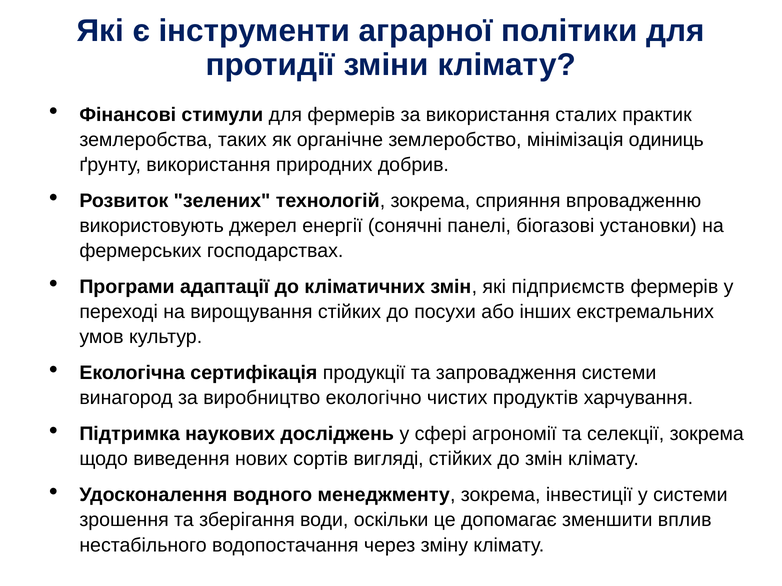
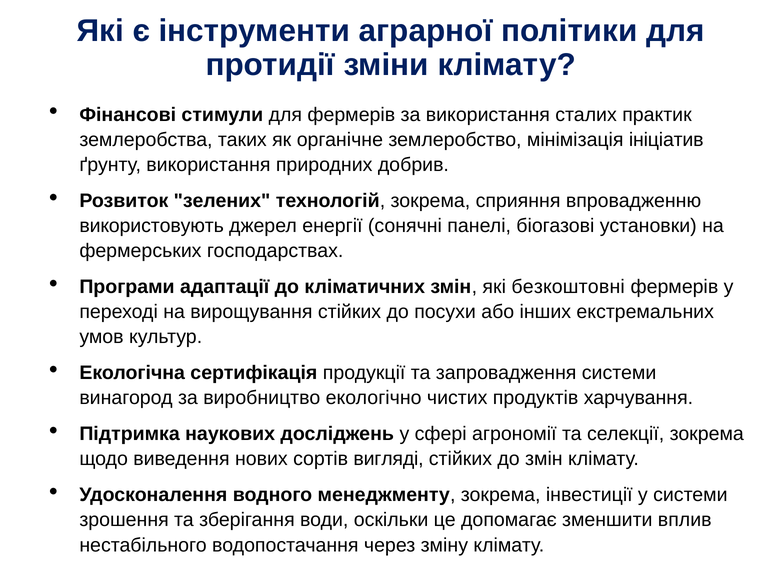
одиниць: одиниць -> ініціатив
підприємств: підприємств -> безкоштовні
